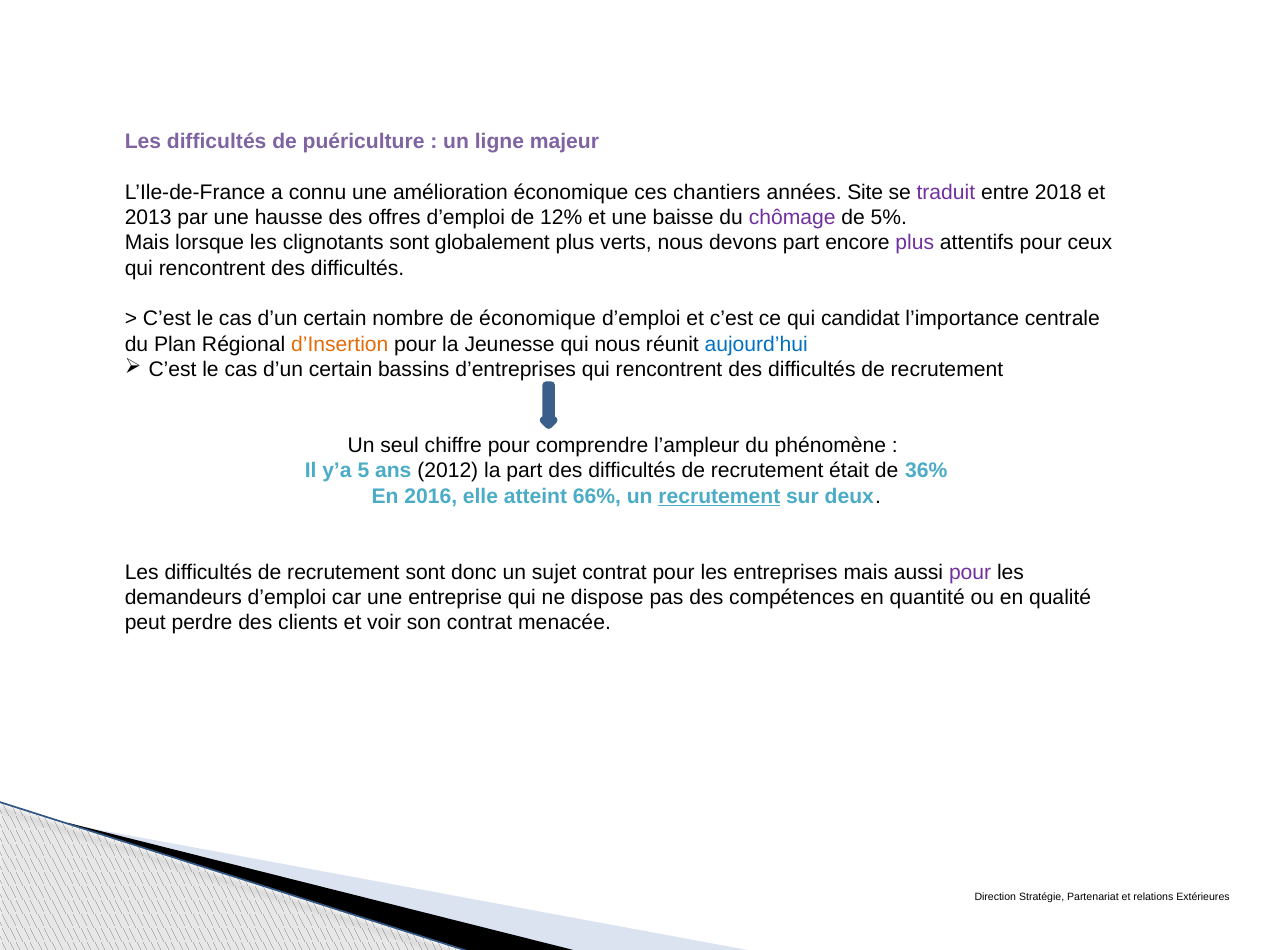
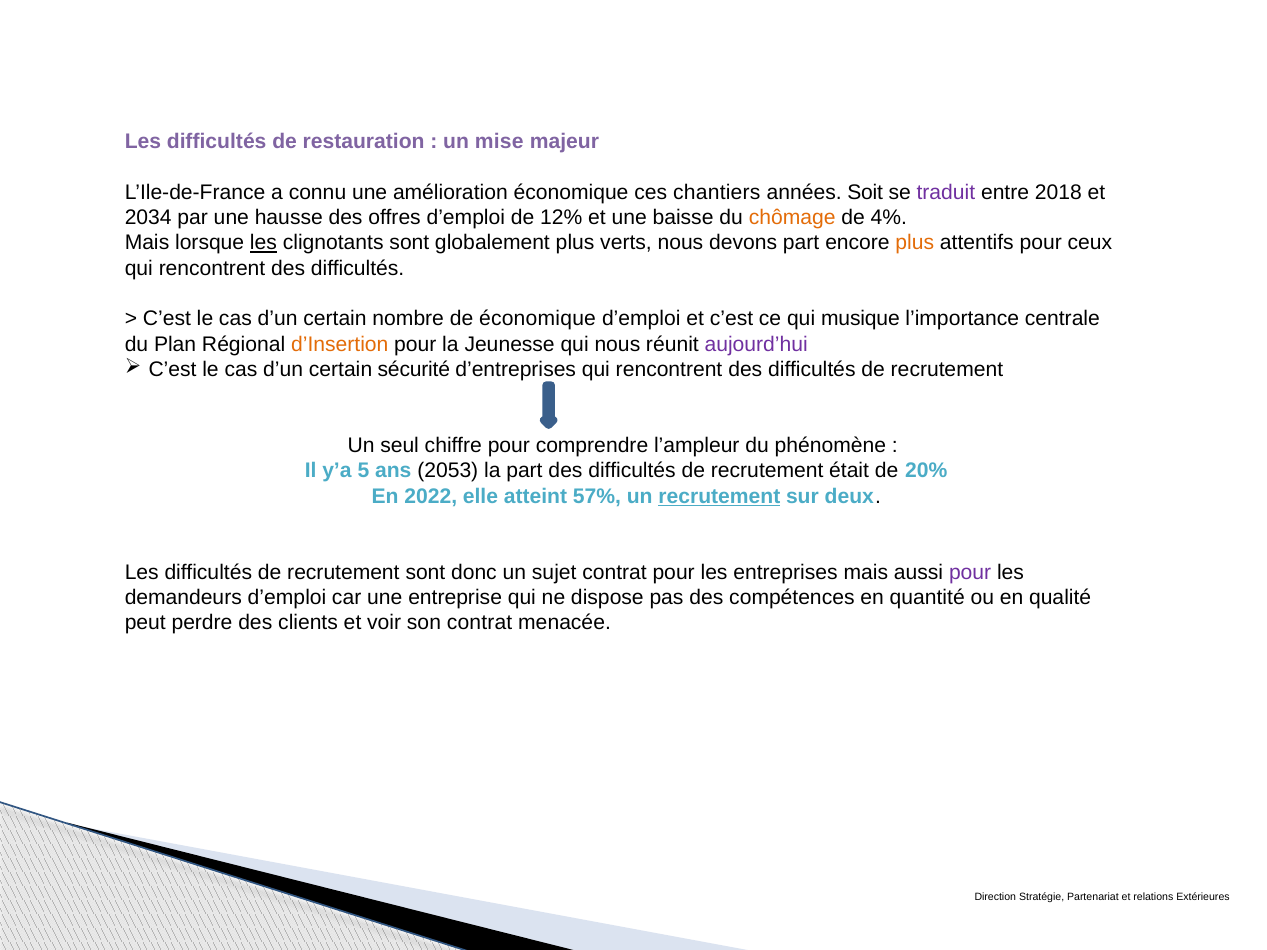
puériculture: puériculture -> restauration
ligne: ligne -> mise
Site: Site -> Soit
2013: 2013 -> 2034
chômage colour: purple -> orange
5%: 5% -> 4%
les at (263, 243) underline: none -> present
plus at (915, 243) colour: purple -> orange
candidat: candidat -> musique
aujourd’hui colour: blue -> purple
bassins: bassins -> sécurité
2012: 2012 -> 2053
36%: 36% -> 20%
2016: 2016 -> 2022
66%: 66% -> 57%
